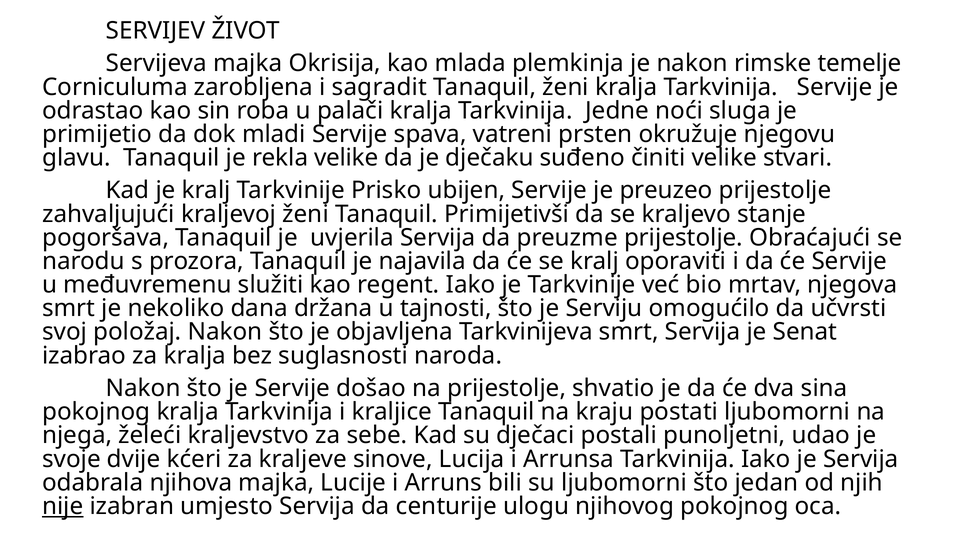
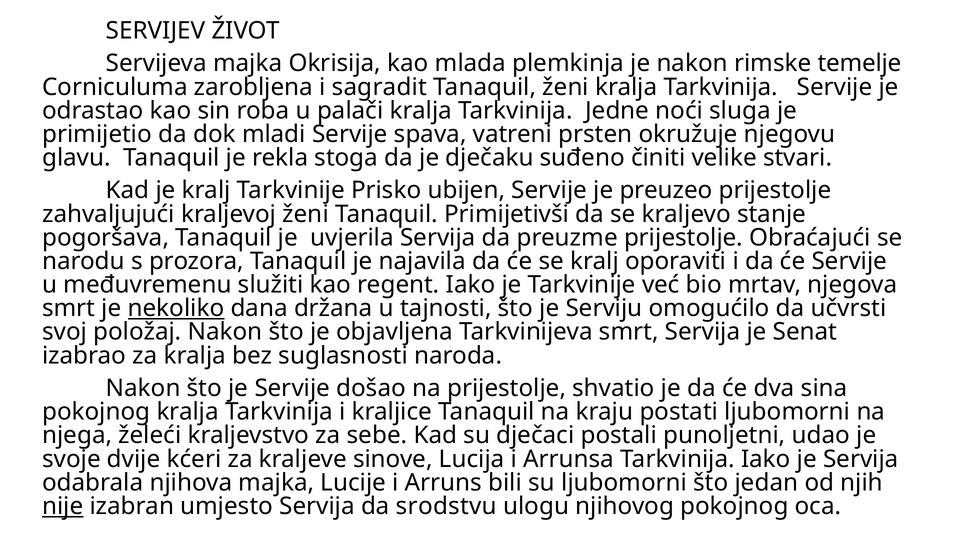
rekla velike: velike -> stoga
nekoliko underline: none -> present
centurije: centurije -> srodstvu
